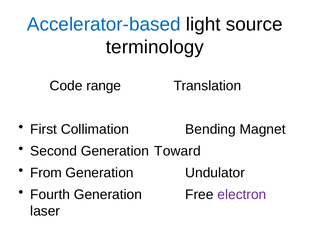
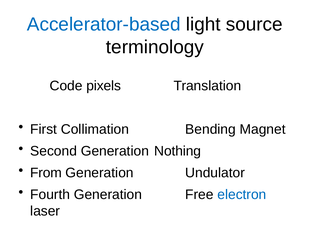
range: range -> pixels
Toward: Toward -> Nothing
electron colour: purple -> blue
